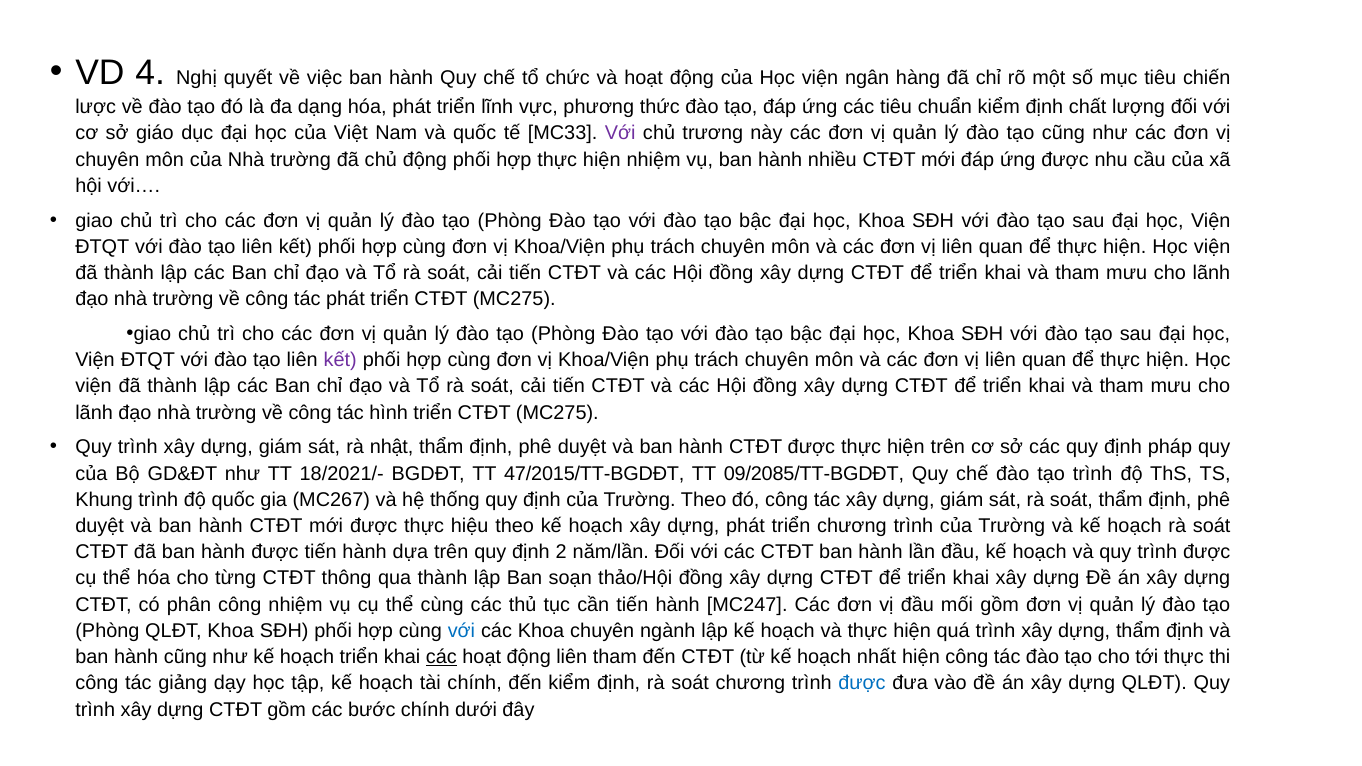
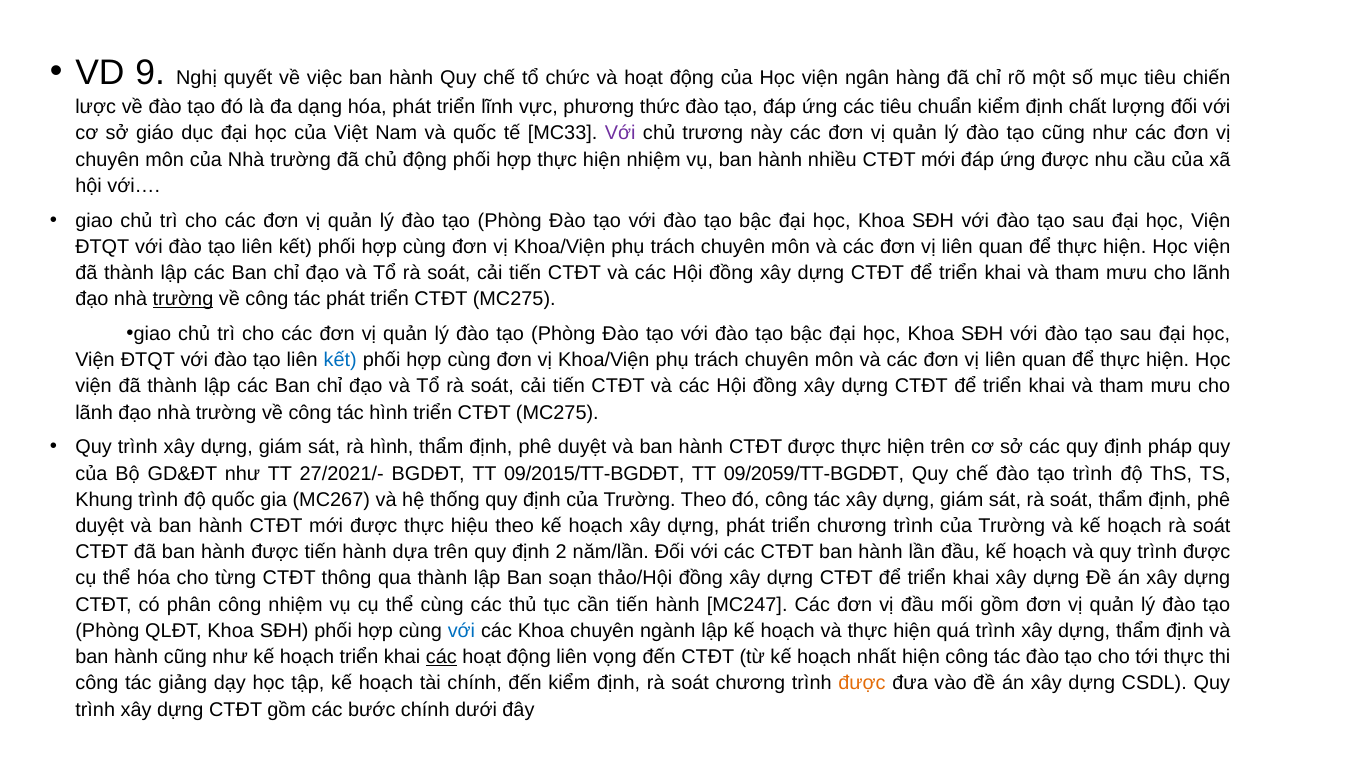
4: 4 -> 9
trường at (183, 299) underline: none -> present
kết at (340, 360) colour: purple -> blue
rà nhật: nhật -> hình
18/2021/-: 18/2021/- -> 27/2021/-
47/2015/TT-BGDĐT: 47/2015/TT-BGDĐT -> 09/2015/TT-BGDĐT
09/2085/TT-BGDĐT: 09/2085/TT-BGDĐT -> 09/2059/TT-BGDĐT
liên tham: tham -> vọng
được at (862, 683) colour: blue -> orange
dựng QLĐT: QLĐT -> CSDL
